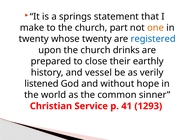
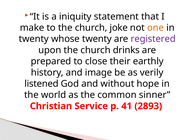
springs: springs -> iniquity
part: part -> joke
registered colour: blue -> purple
vessel: vessel -> image
1293: 1293 -> 2893
